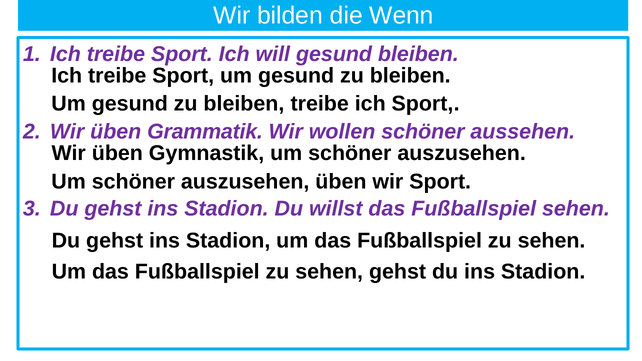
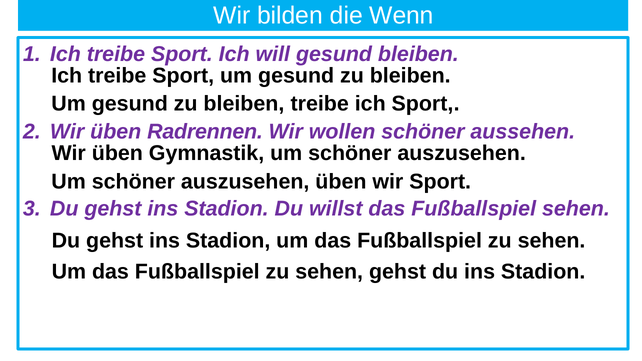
Grammatik: Grammatik -> Radrennen
